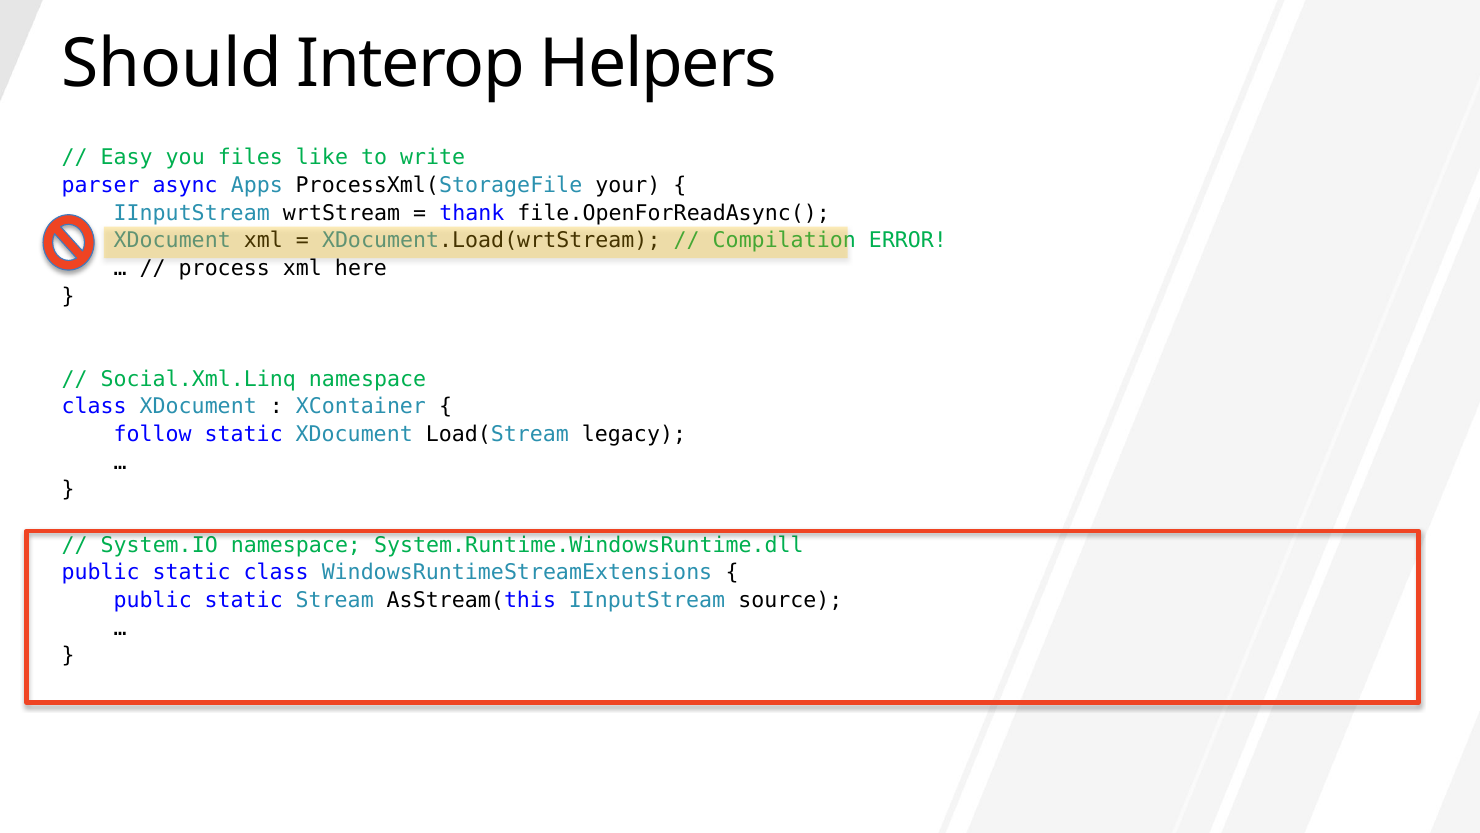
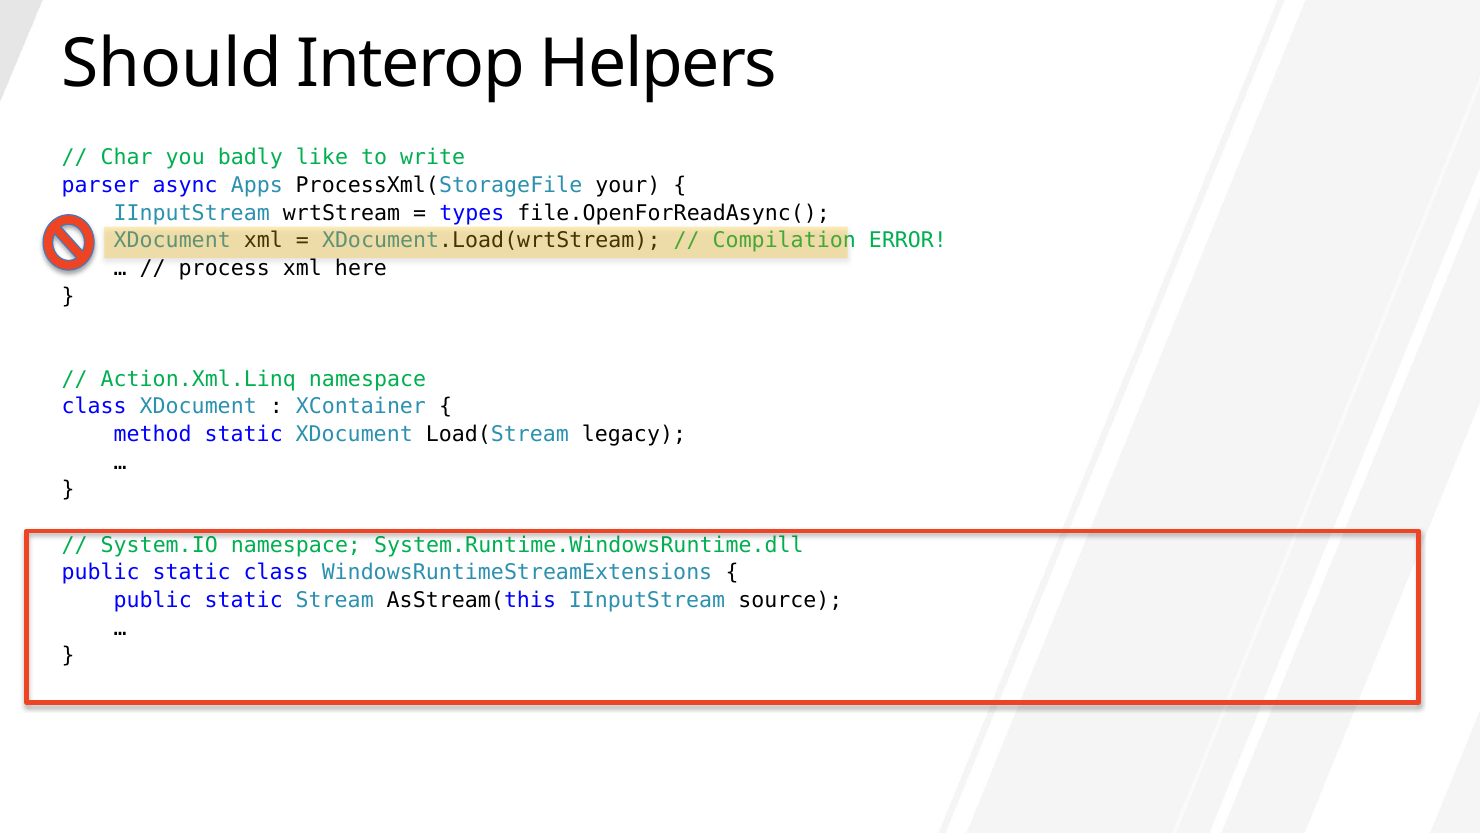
Easy: Easy -> Char
files: files -> badly
thank: thank -> types
Social.Xml.Linq: Social.Xml.Linq -> Action.Xml.Linq
follow: follow -> method
